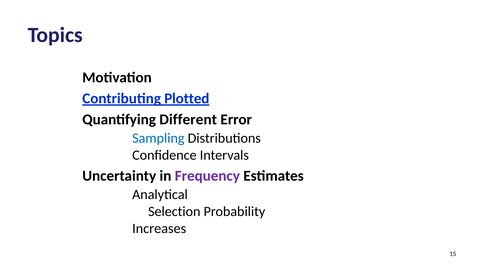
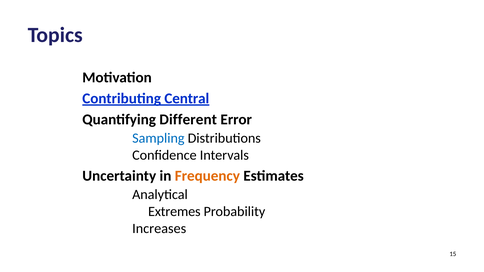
Plotted: Plotted -> Central
Frequency colour: purple -> orange
Selection: Selection -> Extremes
